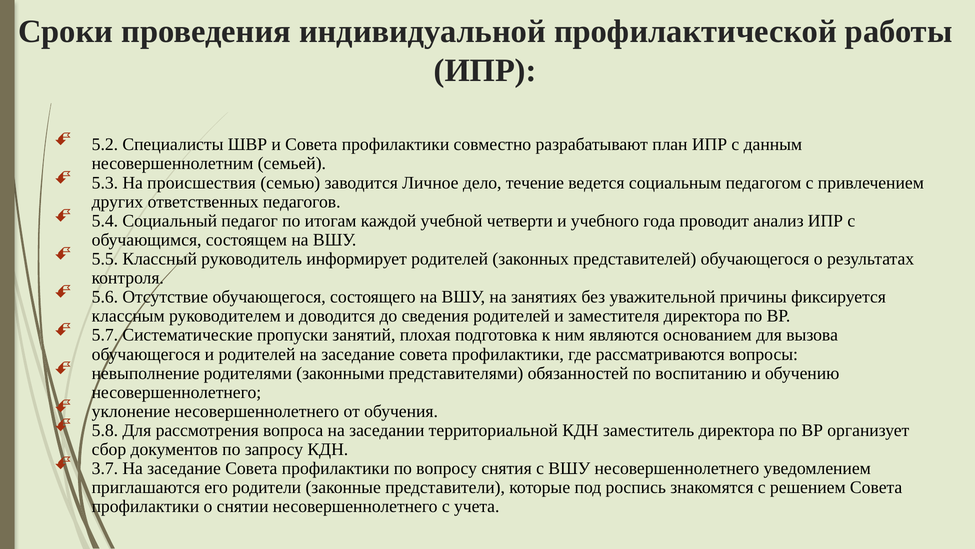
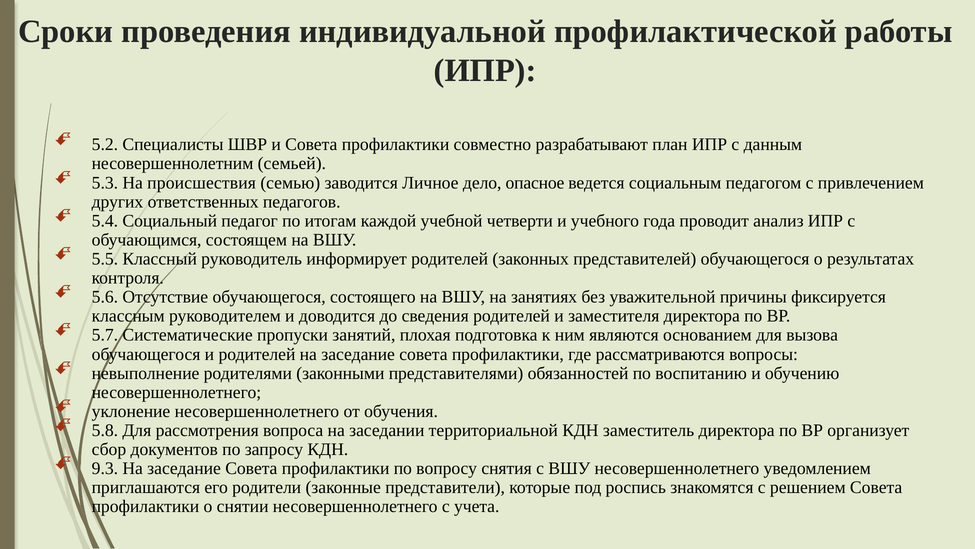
течение: течение -> опасное
3.7: 3.7 -> 9.3
